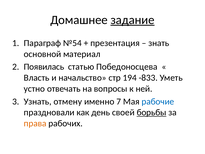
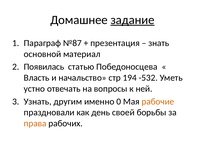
№54: №54 -> №87
-833: -833 -> -532
отмену: отмену -> другим
7: 7 -> 0
рабочие colour: blue -> orange
борьбы underline: present -> none
